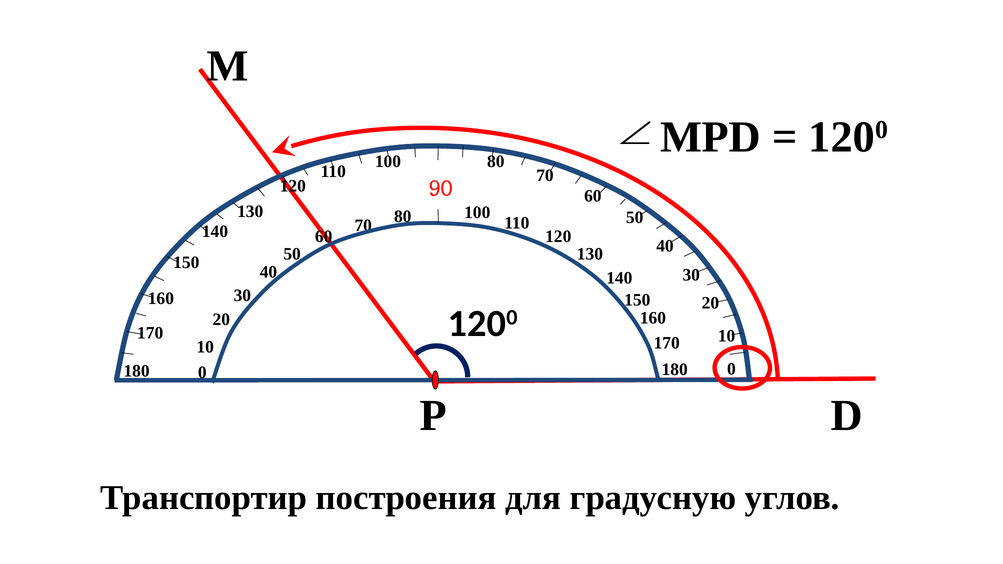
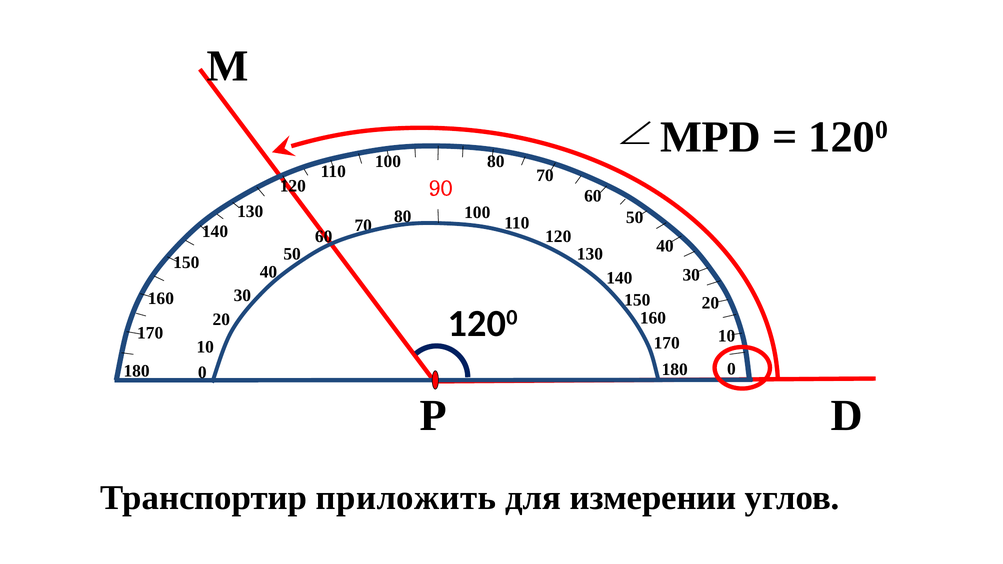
построения: построения -> приложить
градусную: градусную -> измерении
